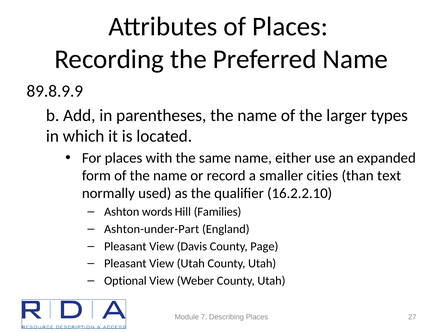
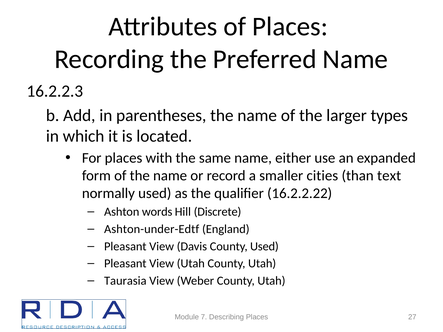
89.8.9.9: 89.8.9.9 -> 16.2.2.3
16.2.2.10: 16.2.2.10 -> 16.2.2.22
Families: Families -> Discrete
Ashton-under-Part: Ashton-under-Part -> Ashton-under-Edtf
County Page: Page -> Used
Optional: Optional -> Taurasia
